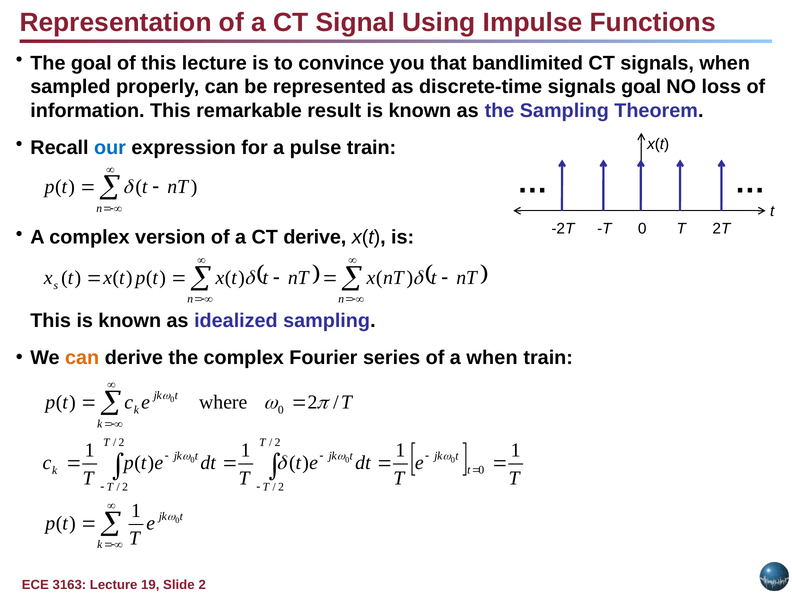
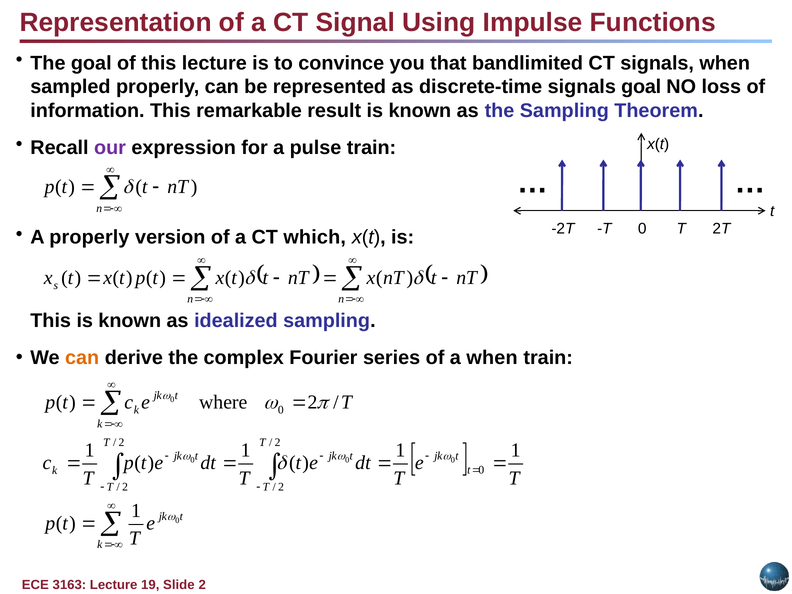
our colour: blue -> purple
A complex: complex -> properly
CT derive: derive -> which
